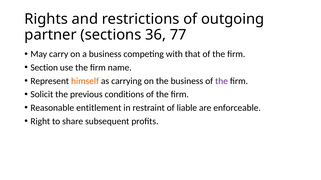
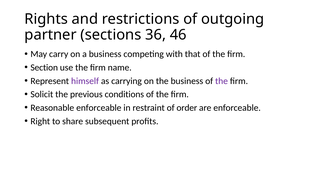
77: 77 -> 46
himself colour: orange -> purple
Reasonable entitlement: entitlement -> enforceable
liable: liable -> order
